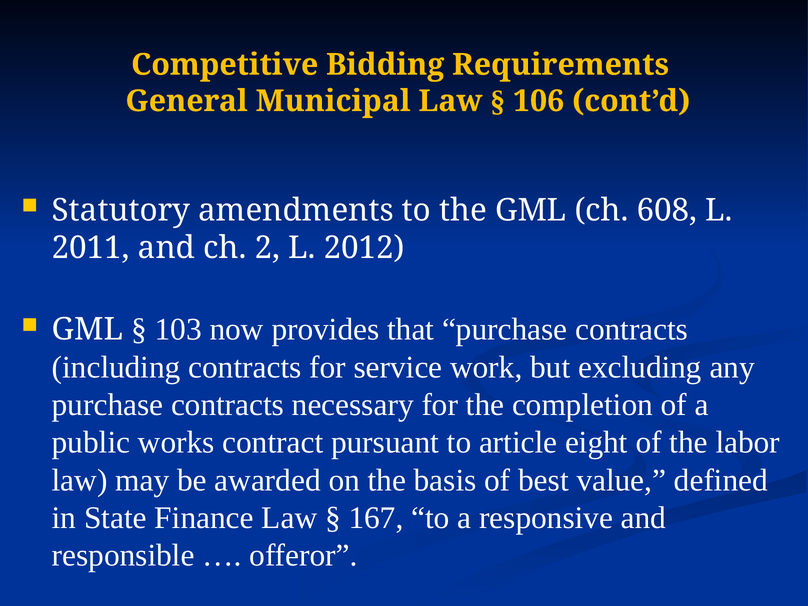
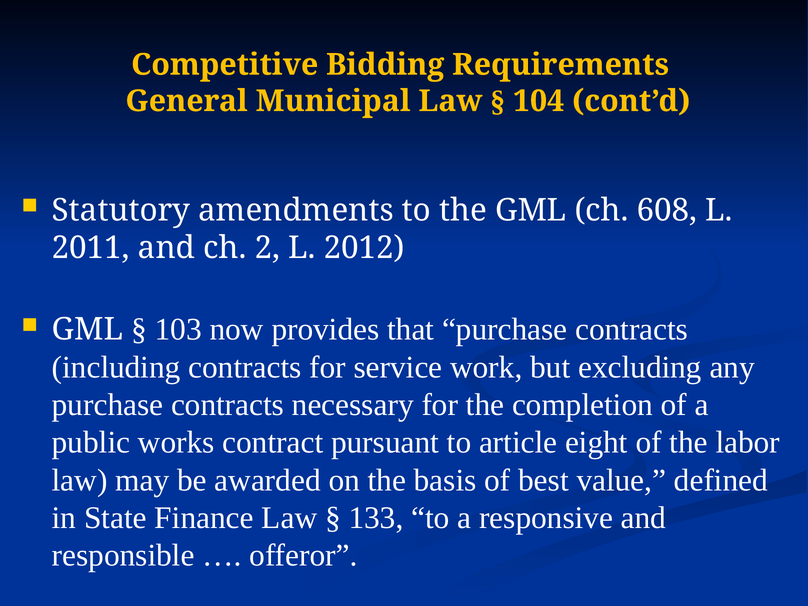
106: 106 -> 104
167: 167 -> 133
